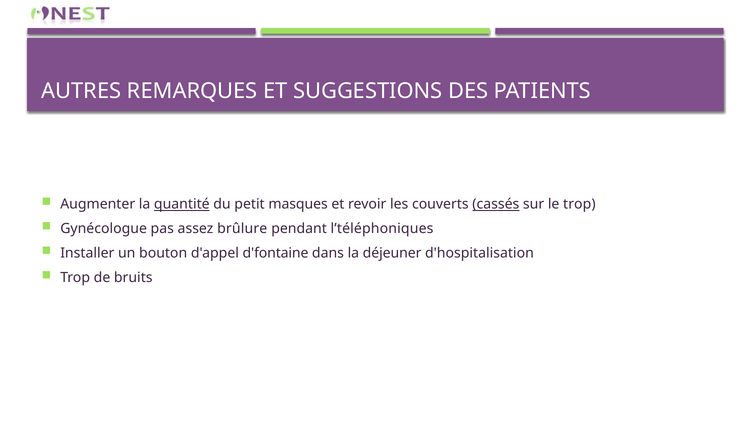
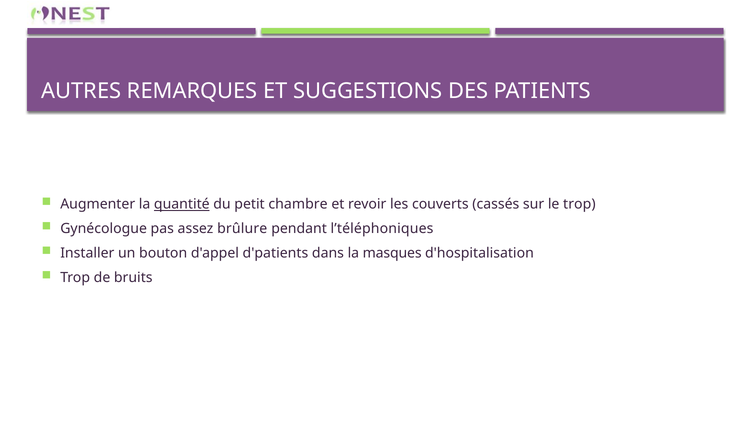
masques: masques -> chambre
cassés underline: present -> none
d'fontaine: d'fontaine -> d'patients
déjeuner: déjeuner -> masques
